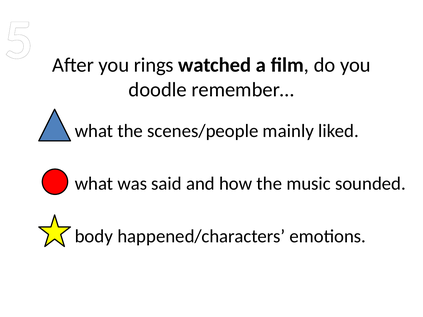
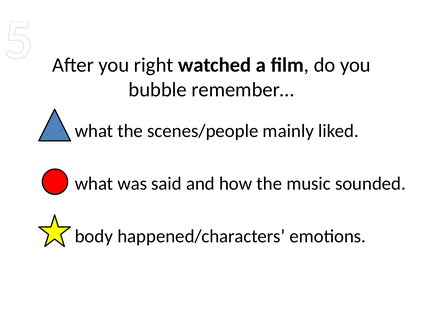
rings: rings -> right
doodle: doodle -> bubble
